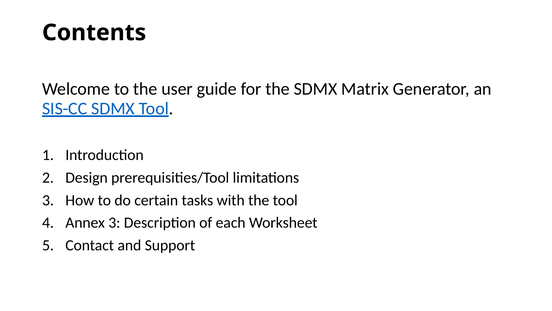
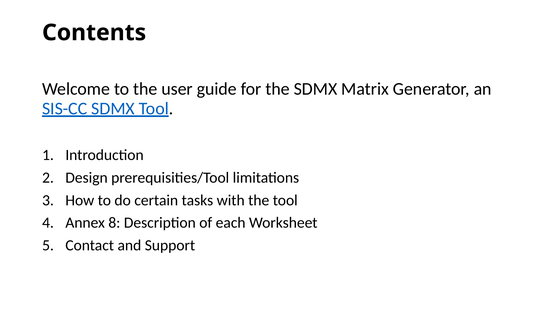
Annex 3: 3 -> 8
